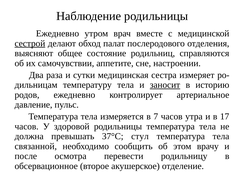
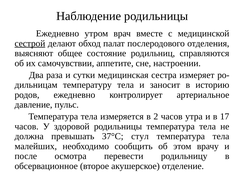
заносит underline: present -> none
7: 7 -> 2
связанной: связанной -> малейших
